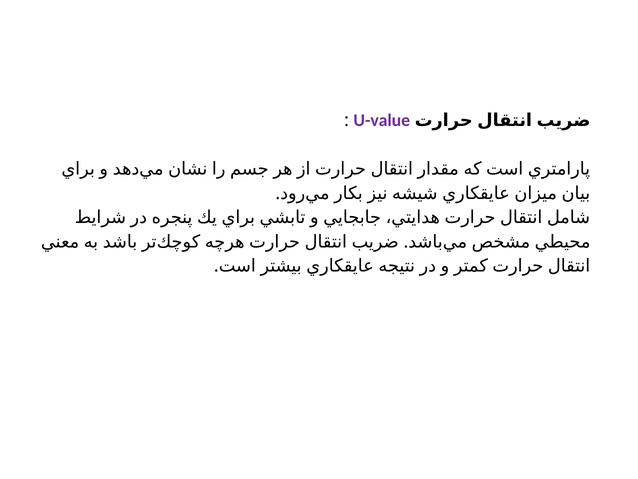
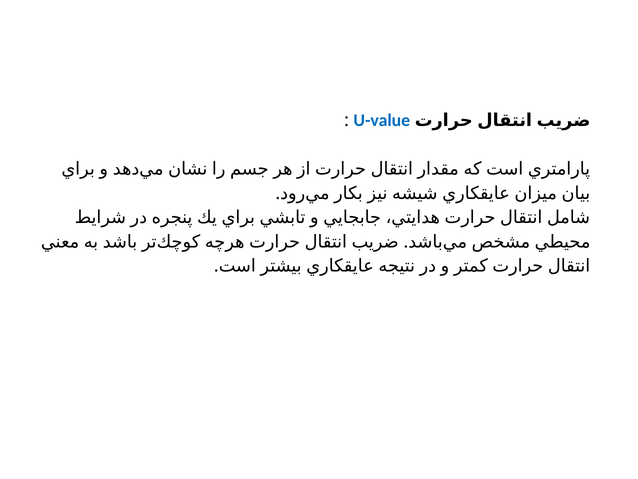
U-value colour: purple -> blue
